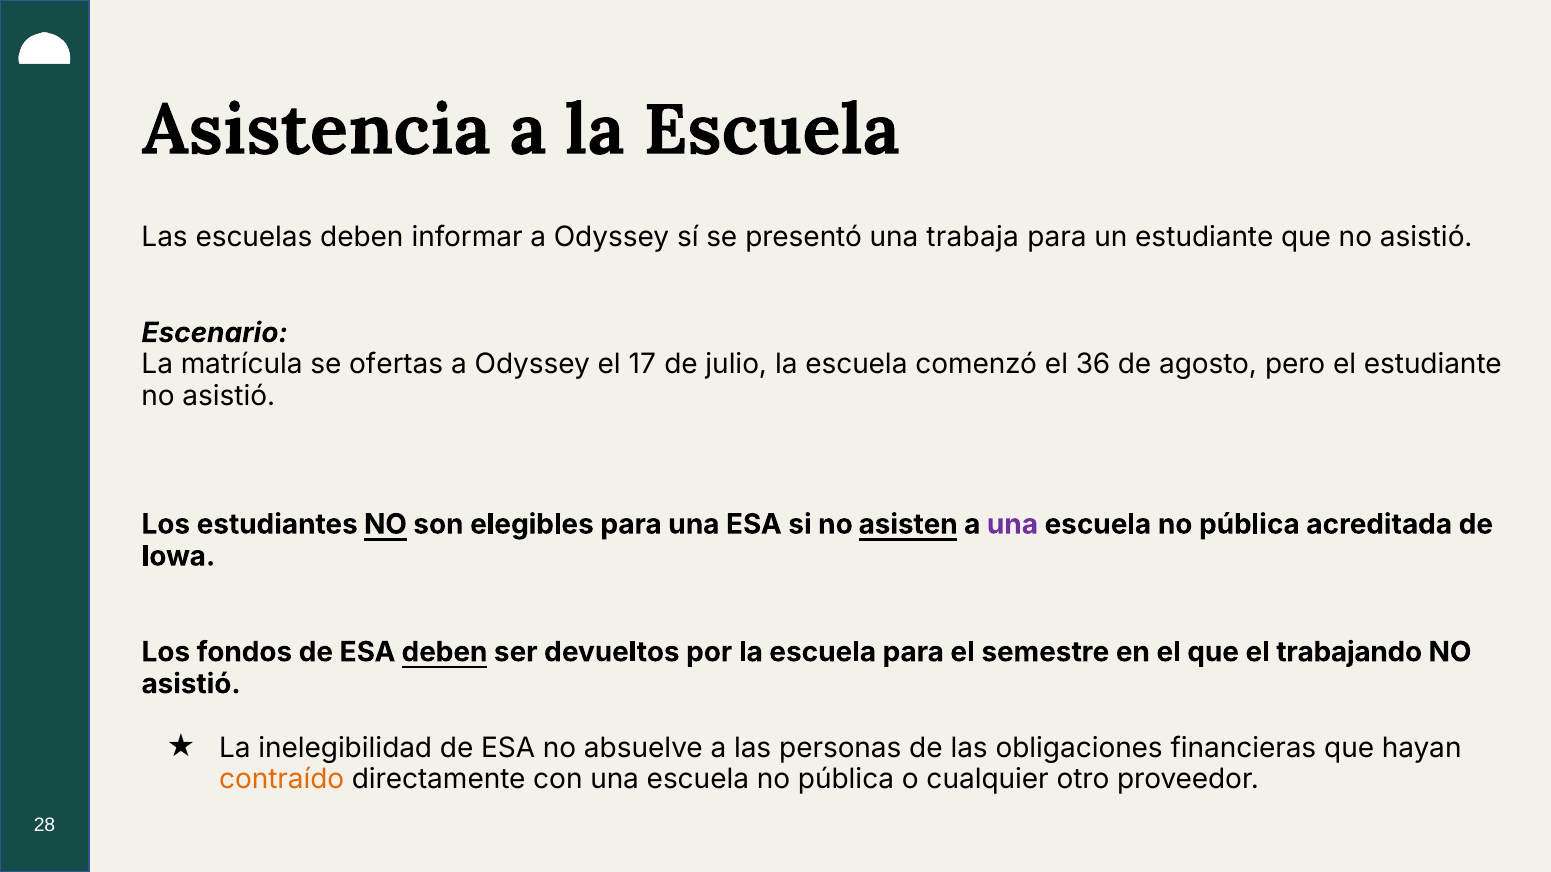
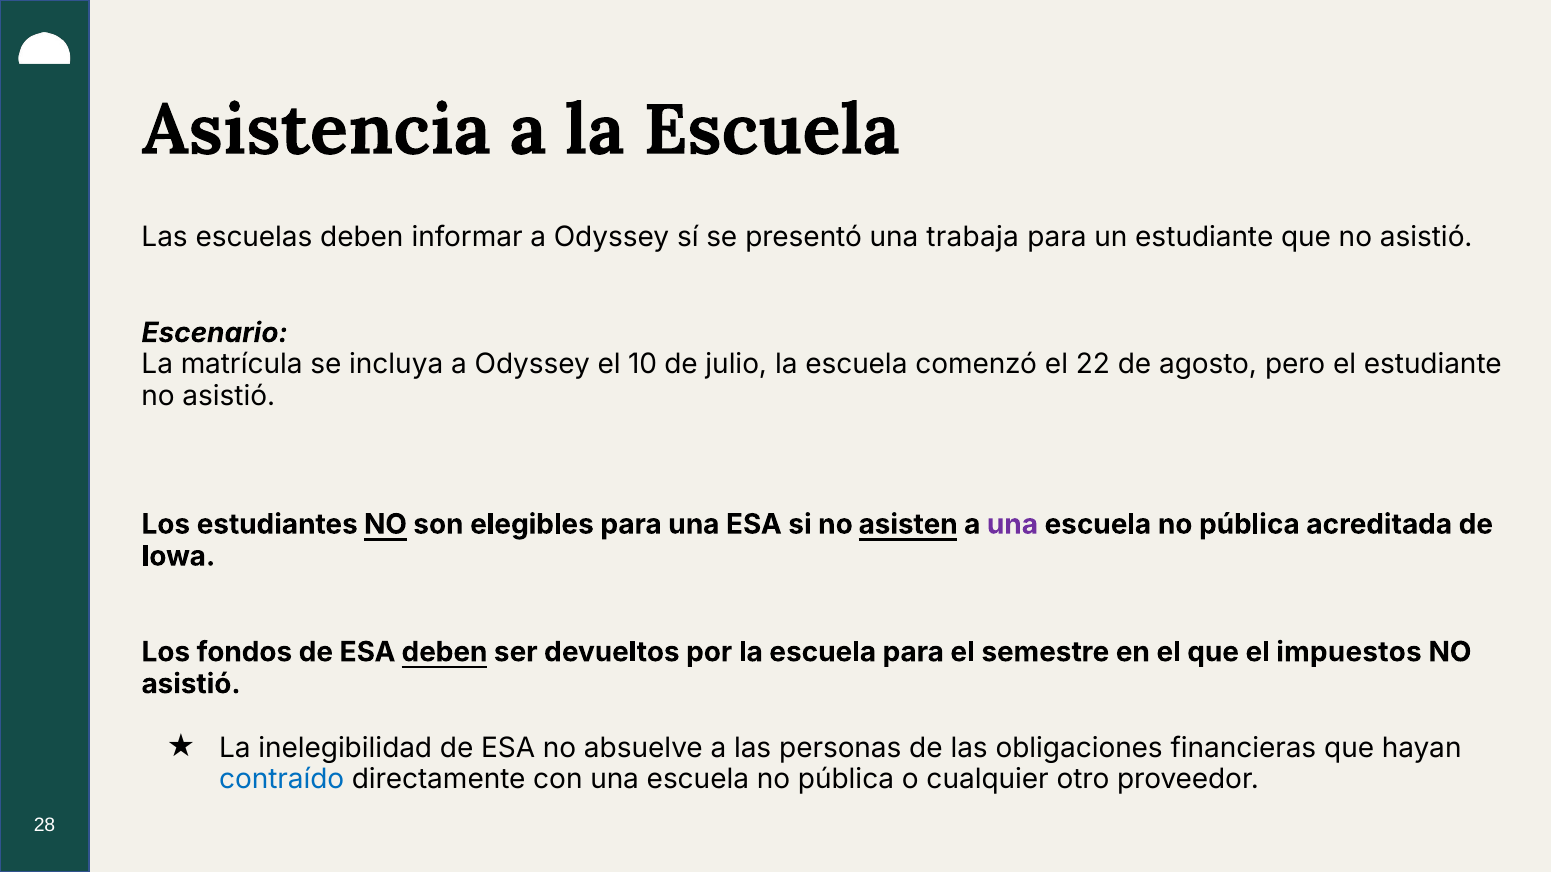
ofertas: ofertas -> incluya
17: 17 -> 10
36: 36 -> 22
trabajando: trabajando -> impuestos
contraído colour: orange -> blue
